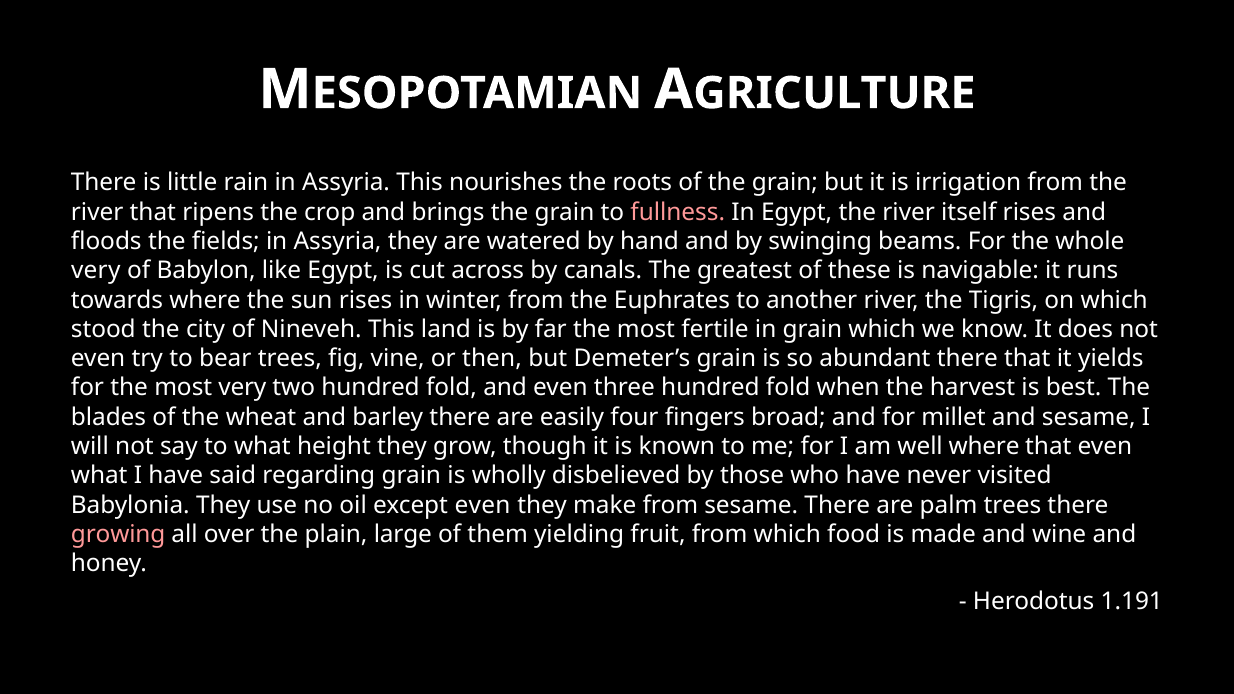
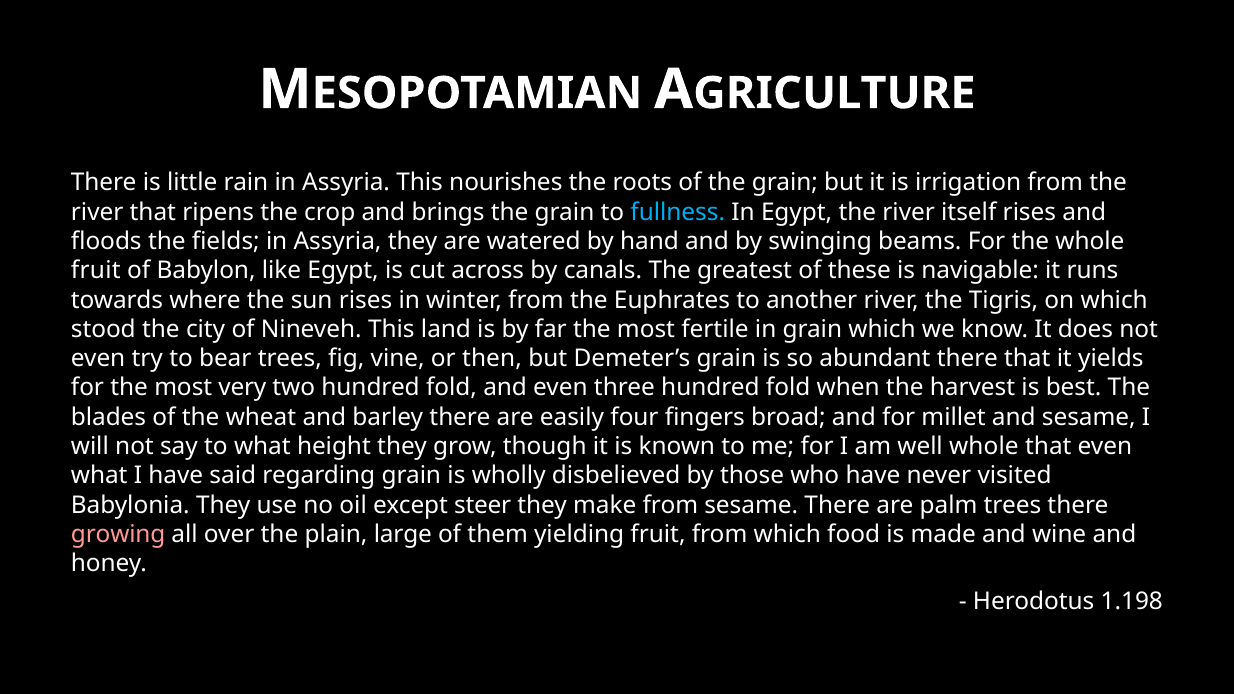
fullness colour: pink -> light blue
very at (96, 271): very -> fruit
well where: where -> whole
except even: even -> steer
1.191: 1.191 -> 1.198
